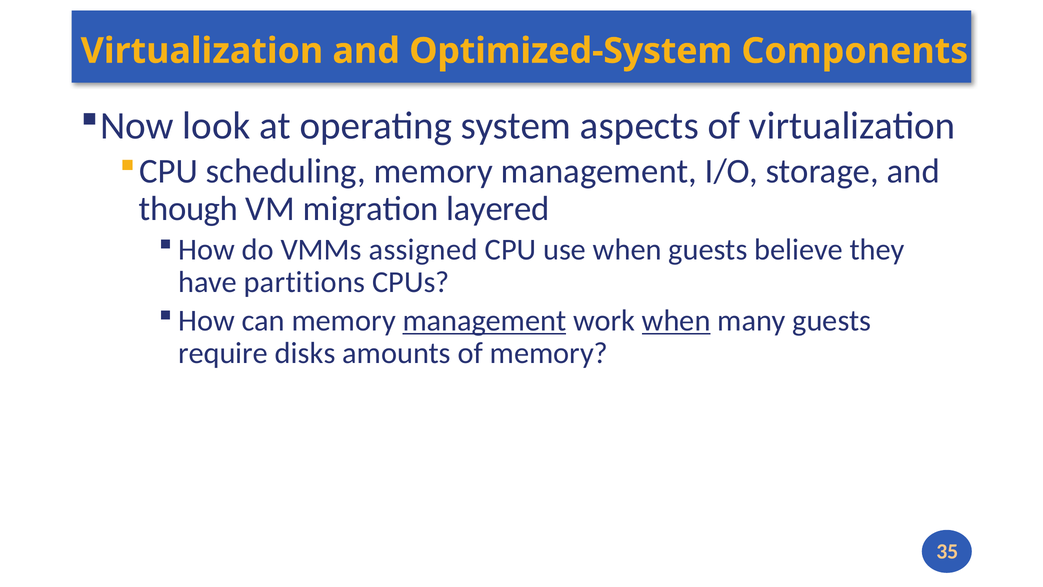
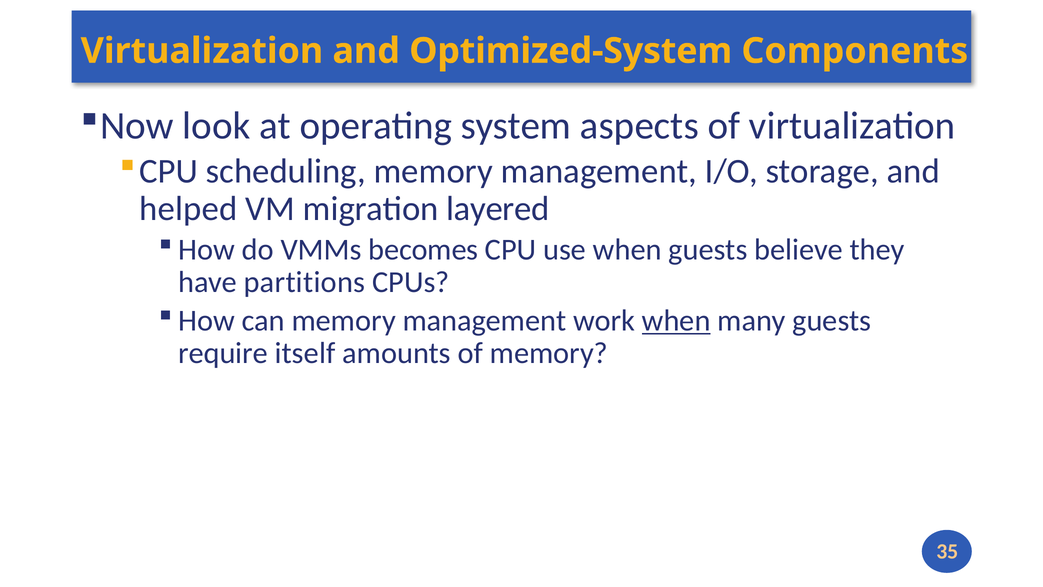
though: though -> helped
assigned: assigned -> becomes
management at (484, 320) underline: present -> none
disks: disks -> itself
